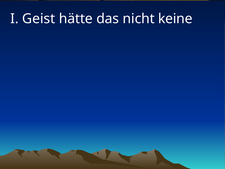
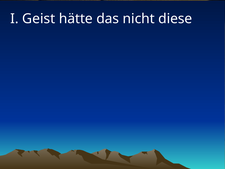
keine: keine -> diese
